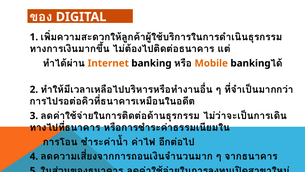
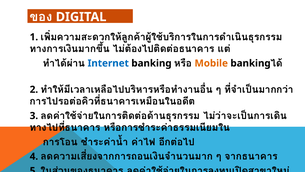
Internet colour: orange -> blue
